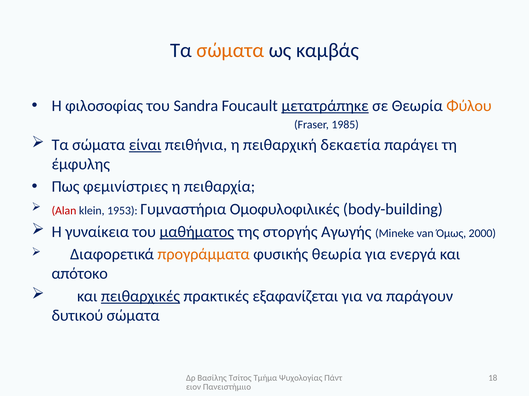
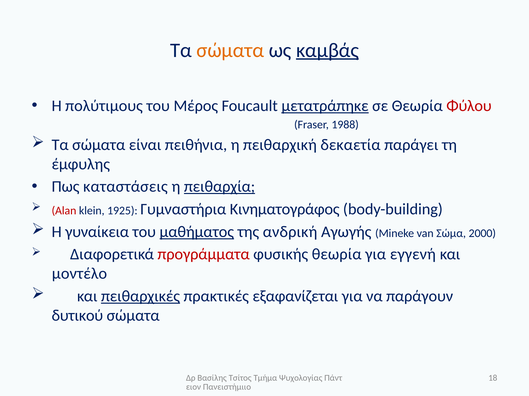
καμβάς underline: none -> present
φιλοσοφίας: φιλοσοφίας -> πολύτιμους
Sandra: Sandra -> Μέρος
Φύλου colour: orange -> red
1985: 1985 -> 1988
είναι underline: present -> none
φεμινίστριες: φεμινίστριες -> καταστάσεις
πειθαρχία underline: none -> present
1953: 1953 -> 1925
Ομοφυλοφιλικές: Ομοφυλοφιλικές -> Κινηματογράφος
στοργής: στοργής -> ανδρική
Όμως: Όμως -> Σώμα
προγράμματα colour: orange -> red
ενεργά: ενεργά -> εγγενή
απότοκο: απότοκο -> μοντέλο
